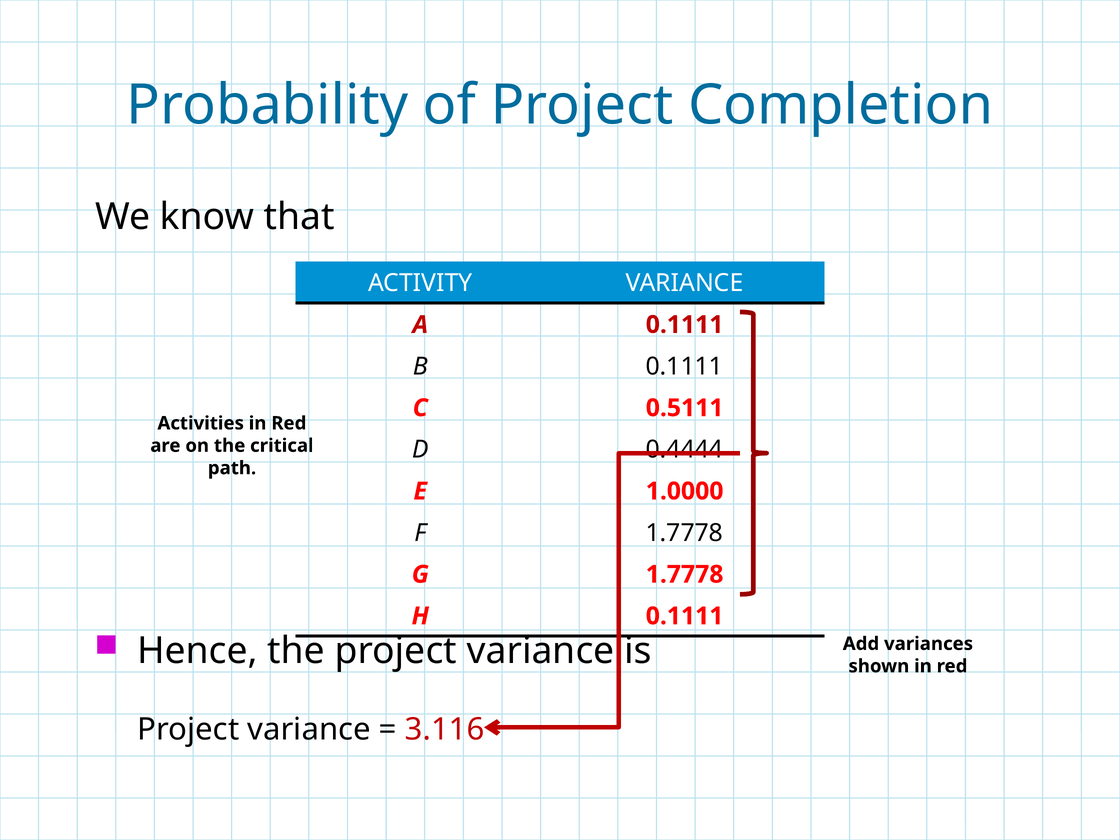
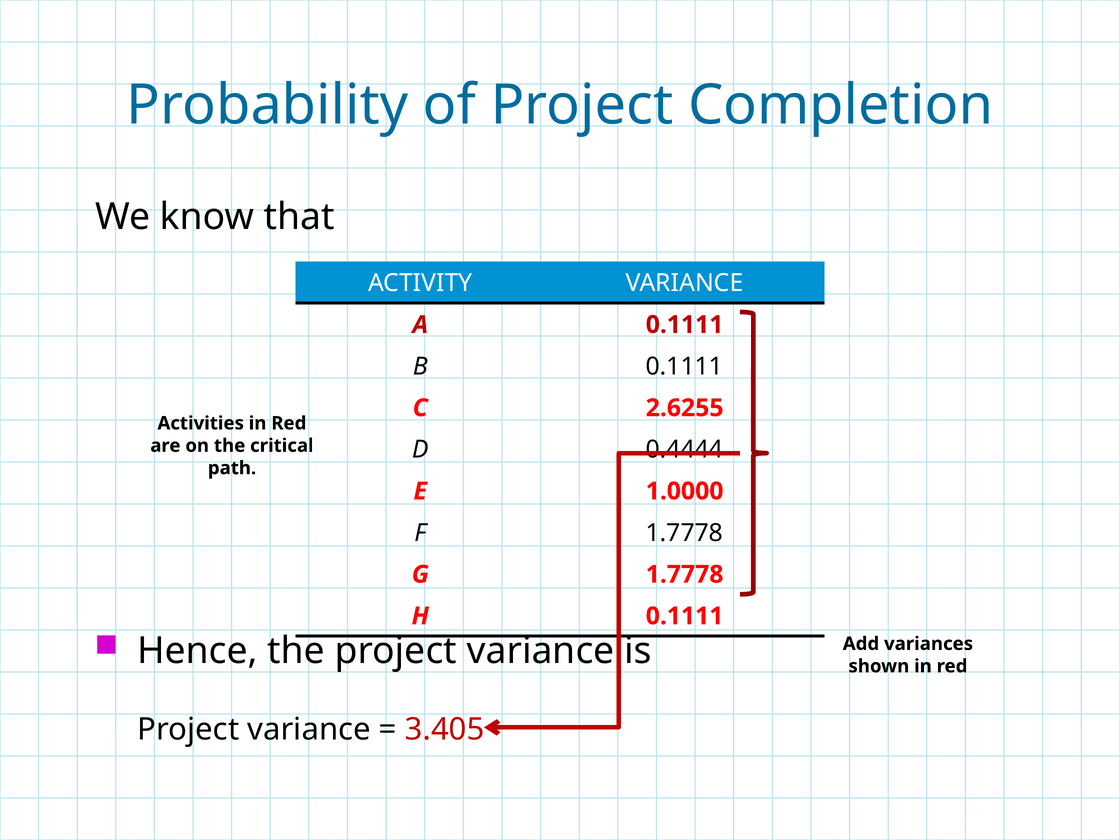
0.5111: 0.5111 -> 2.6255
3.116: 3.116 -> 3.405
